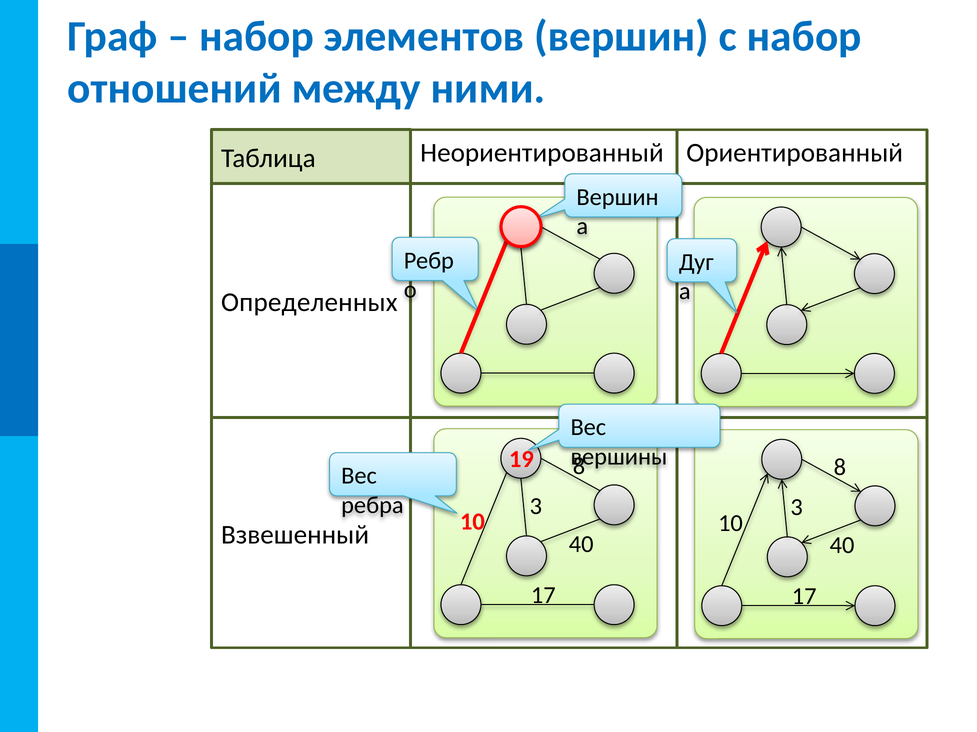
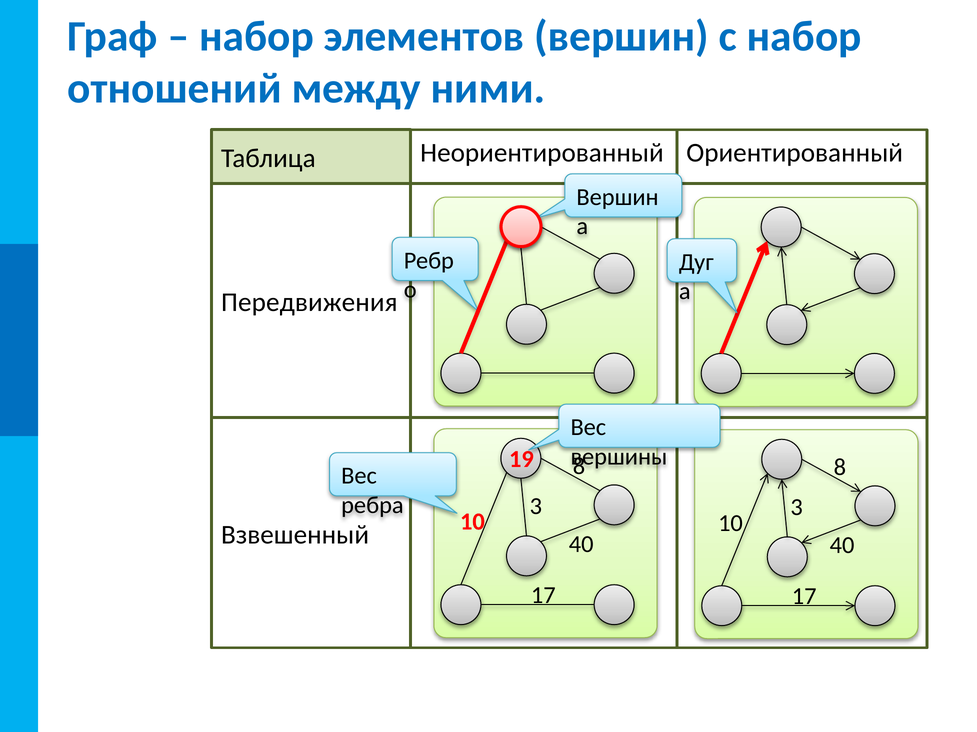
Определенных: Определенных -> Передвижения
